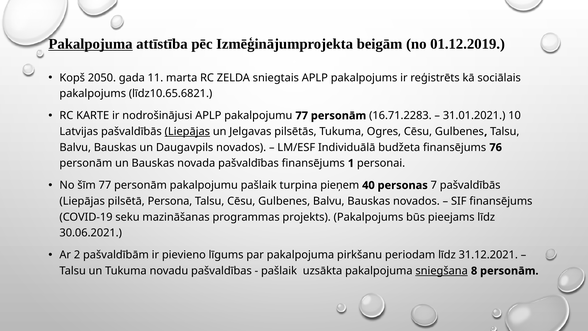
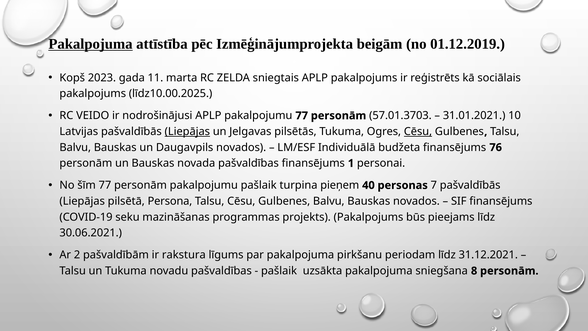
2050: 2050 -> 2023
līdz10.65.6821: līdz10.65.6821 -> līdz10.00.2025
KARTE: KARTE -> VEIDO
16.71.2283: 16.71.2283 -> 57.01.3703
Cēsu at (418, 131) underline: none -> present
pievieno: pievieno -> rakstura
sniegšana underline: present -> none
